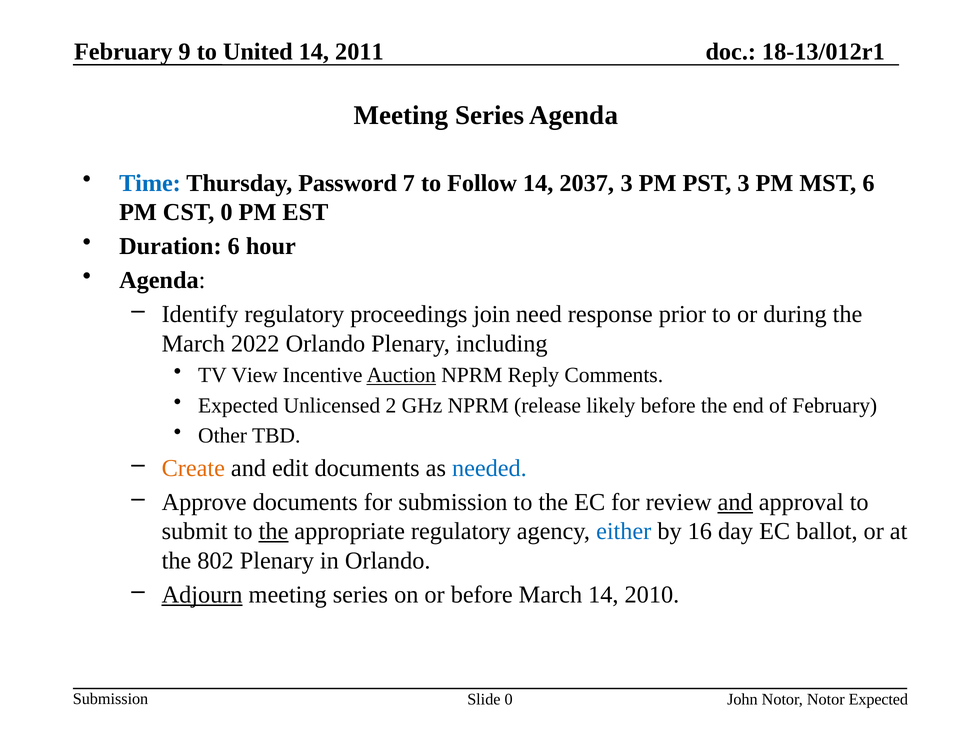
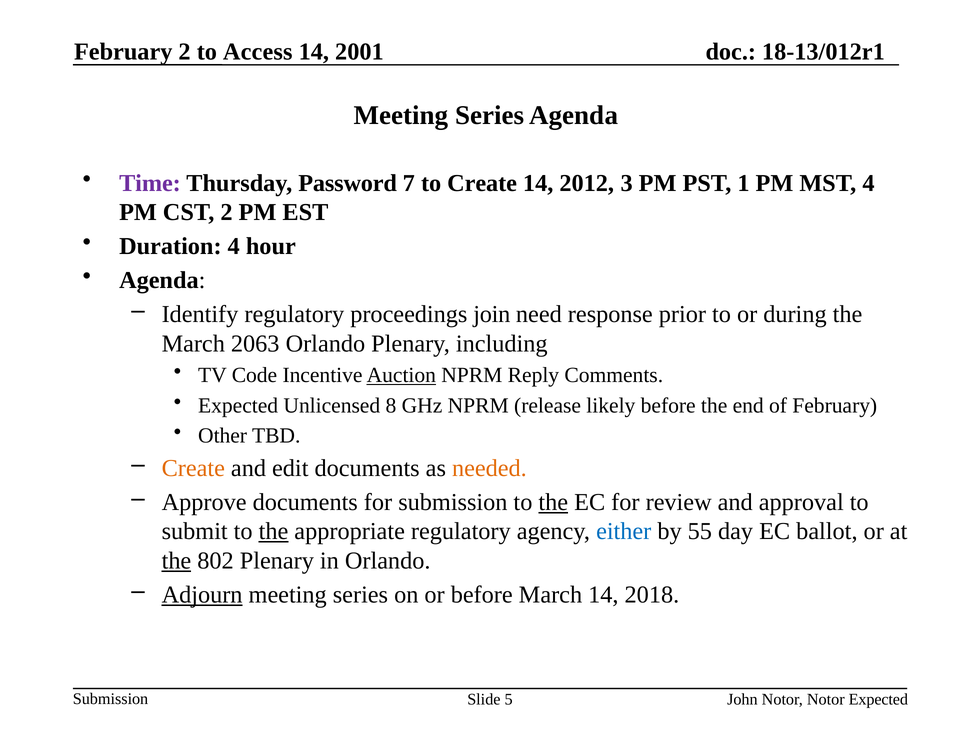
February 9: 9 -> 2
United: United -> Access
2011: 2011 -> 2001
Time colour: blue -> purple
to Follow: Follow -> Create
2037: 2037 -> 2012
PST 3: 3 -> 1
MST 6: 6 -> 4
CST 0: 0 -> 2
Duration 6: 6 -> 4
2022: 2022 -> 2063
View: View -> Code
2: 2 -> 8
needed colour: blue -> orange
the at (553, 502) underline: none -> present
and at (735, 502) underline: present -> none
16: 16 -> 55
the at (176, 561) underline: none -> present
2010: 2010 -> 2018
Slide 0: 0 -> 5
